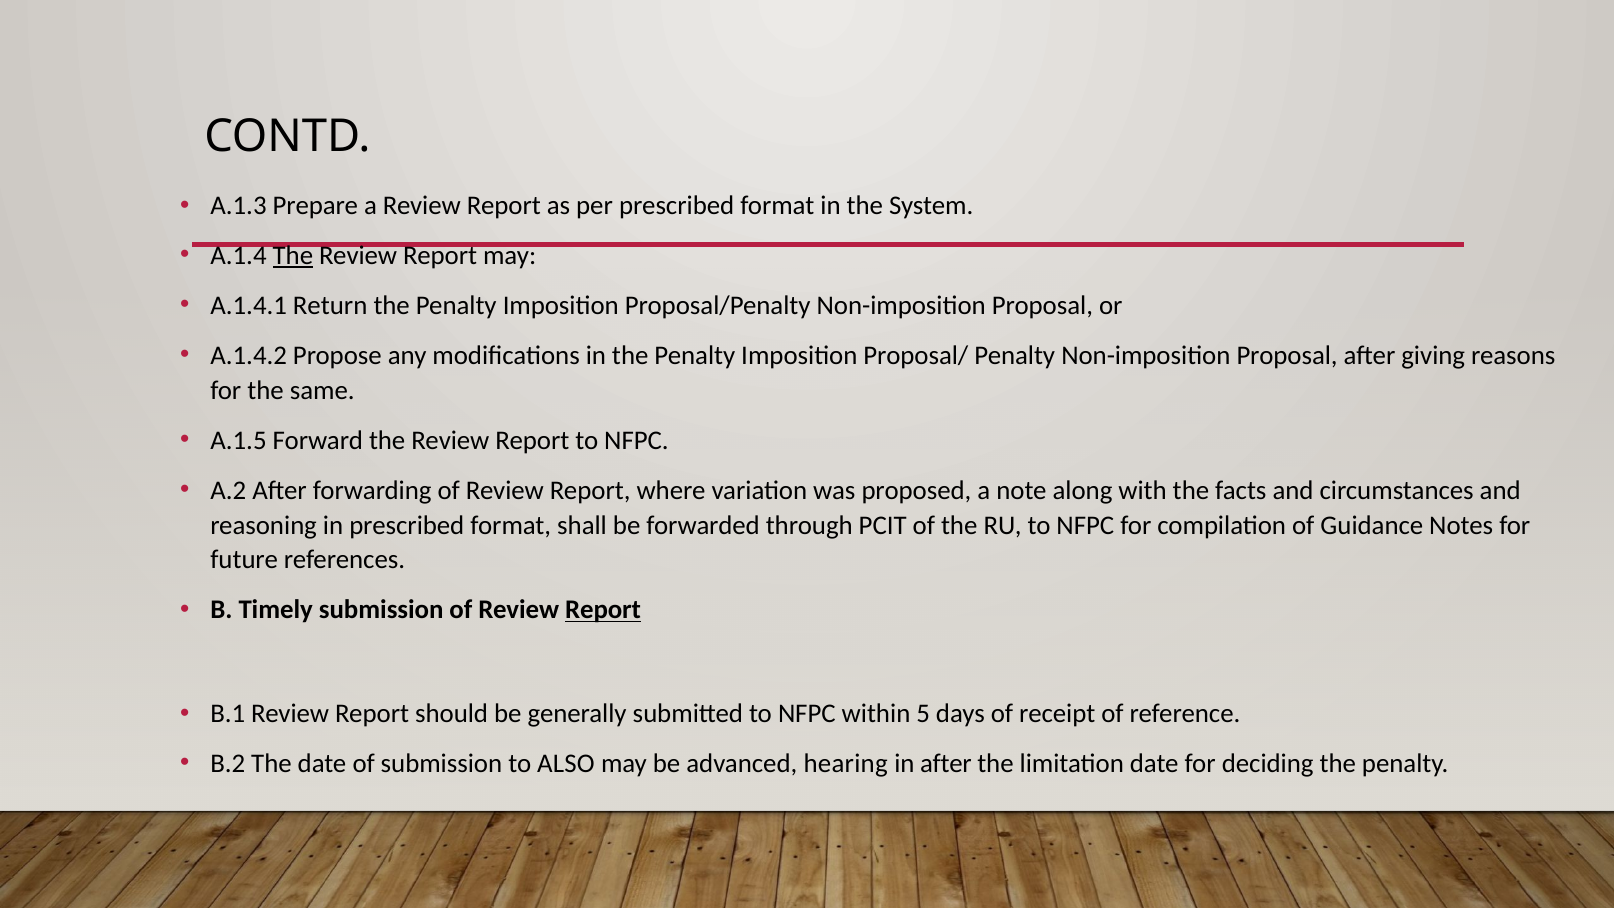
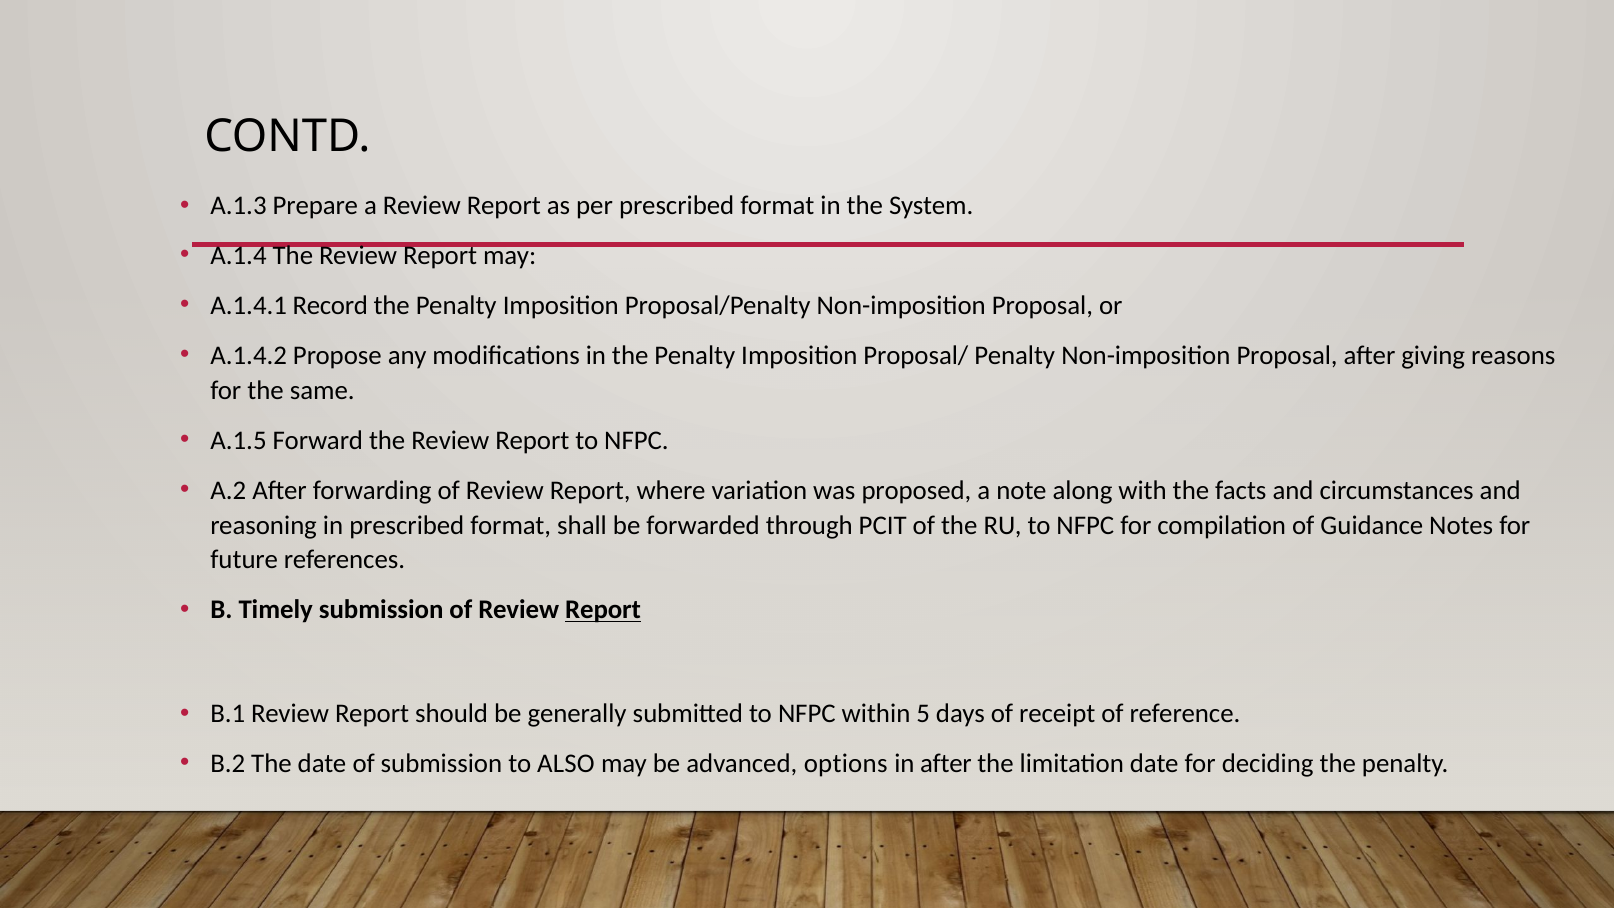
The at (293, 256) underline: present -> none
Return: Return -> Record
hearing: hearing -> options
